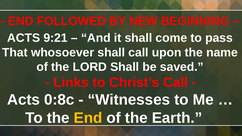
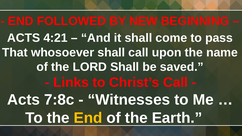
9:21: 9:21 -> 4:21
0:8c: 0:8c -> 7:8c
